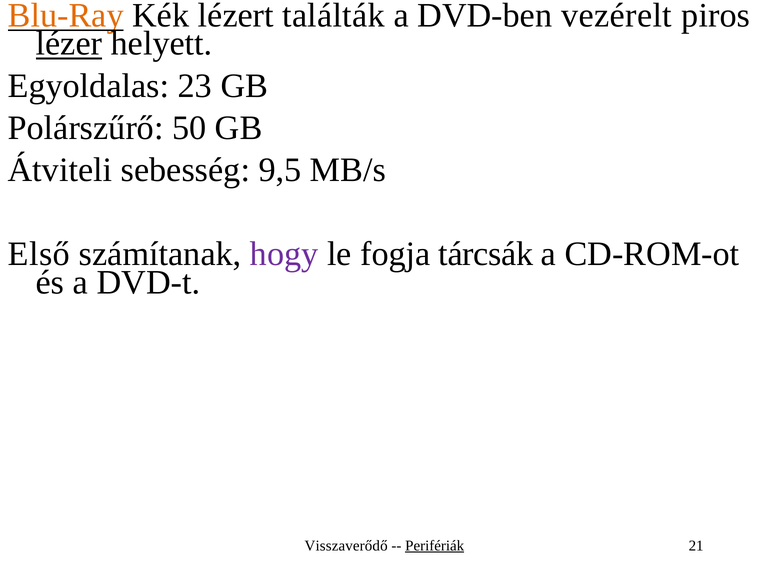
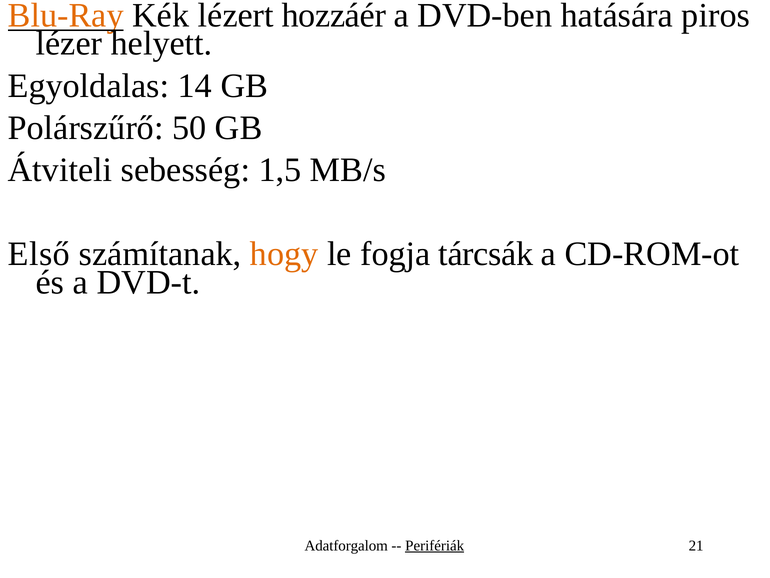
találták: találták -> hozzáér
vezérelt: vezérelt -> hatására
lézer underline: present -> none
23: 23 -> 14
9,5: 9,5 -> 1,5
hogy colour: purple -> orange
Visszaverődő: Visszaverődő -> Adatforgalom
